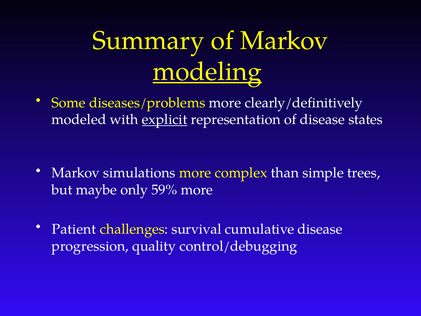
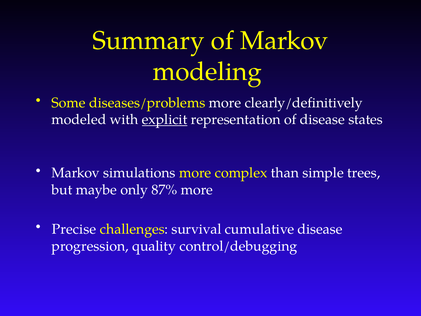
modeling underline: present -> none
59%: 59% -> 87%
Patient: Patient -> Precise
